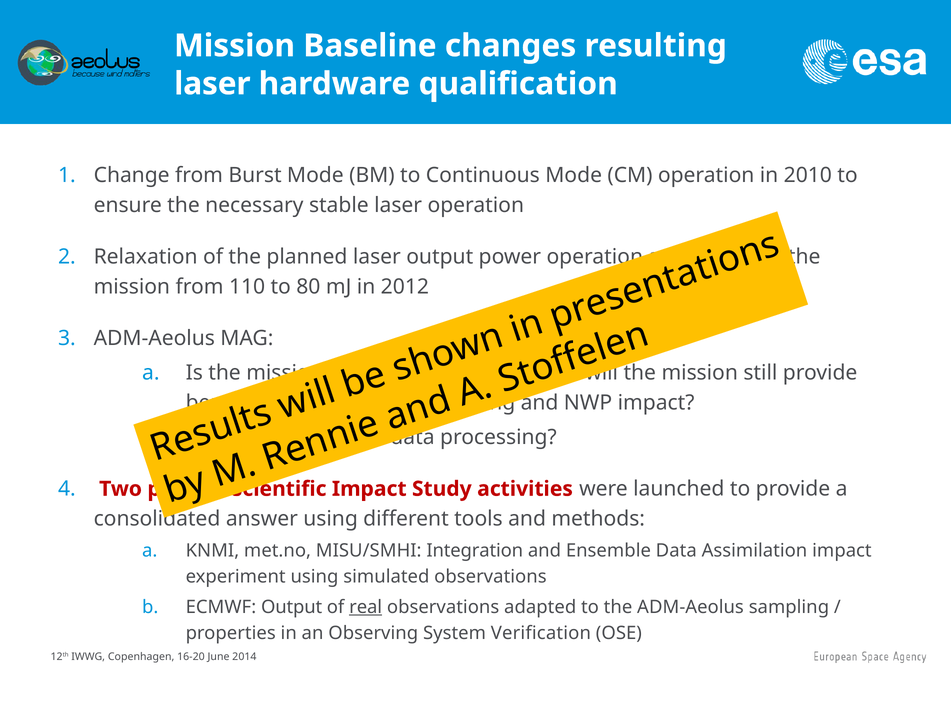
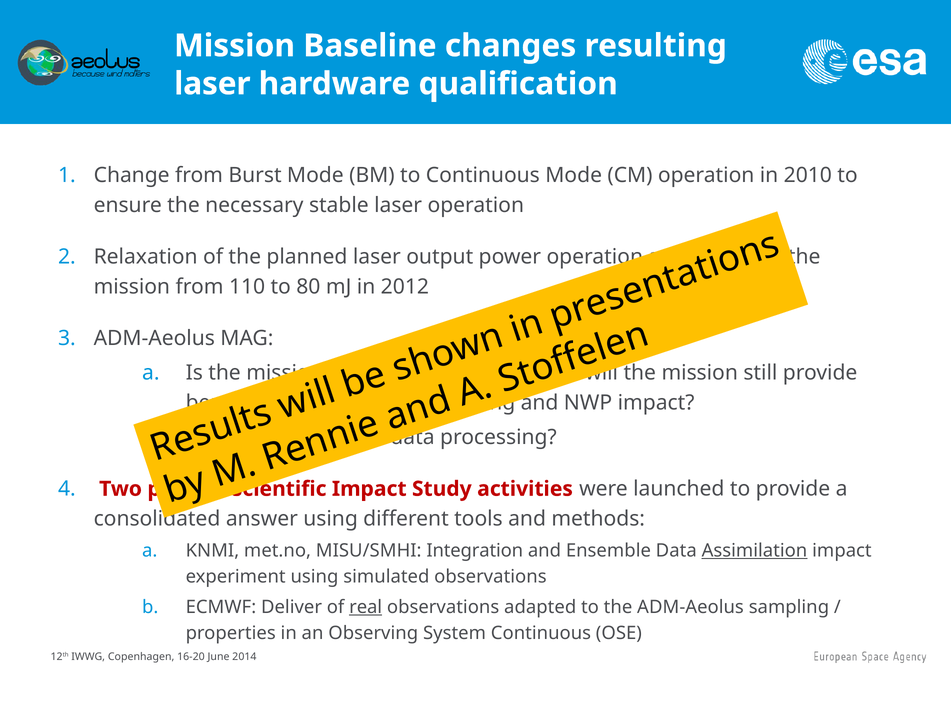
Assimilation underline: none -> present
ECMWF Output: Output -> Deliver
System Verification: Verification -> Continuous
